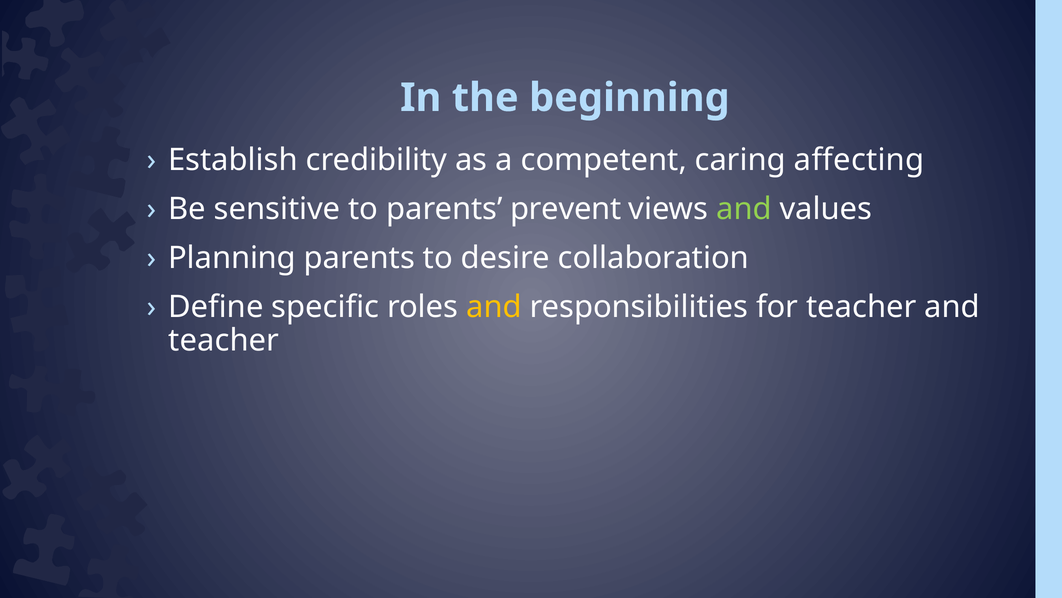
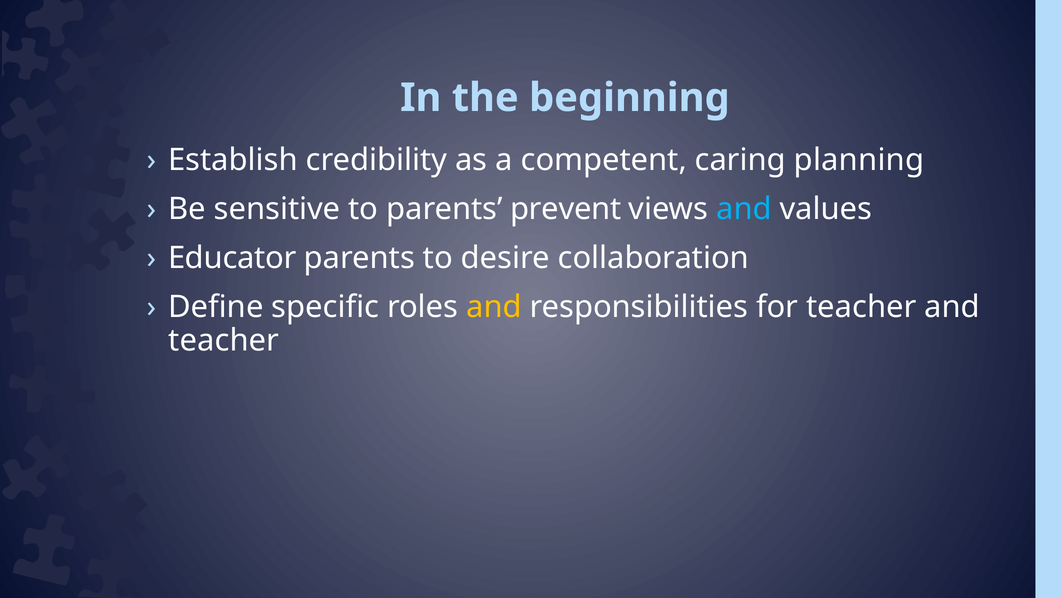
affecting: affecting -> planning
and at (744, 209) colour: light green -> light blue
Planning: Planning -> Educator
